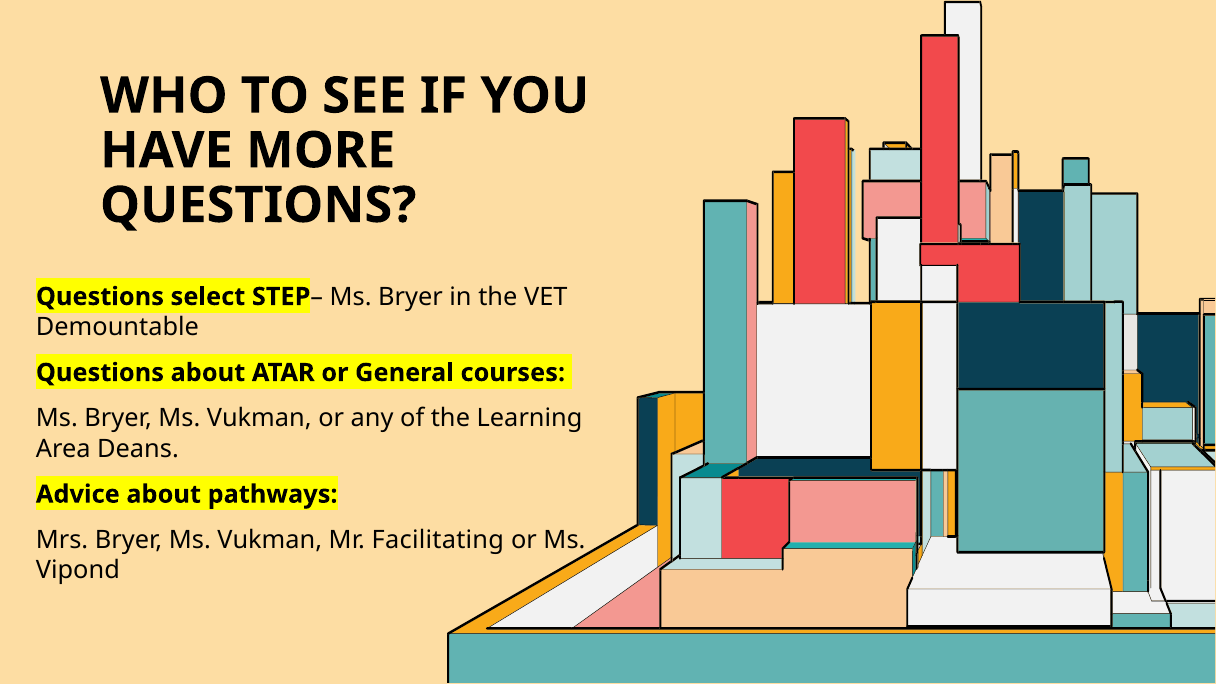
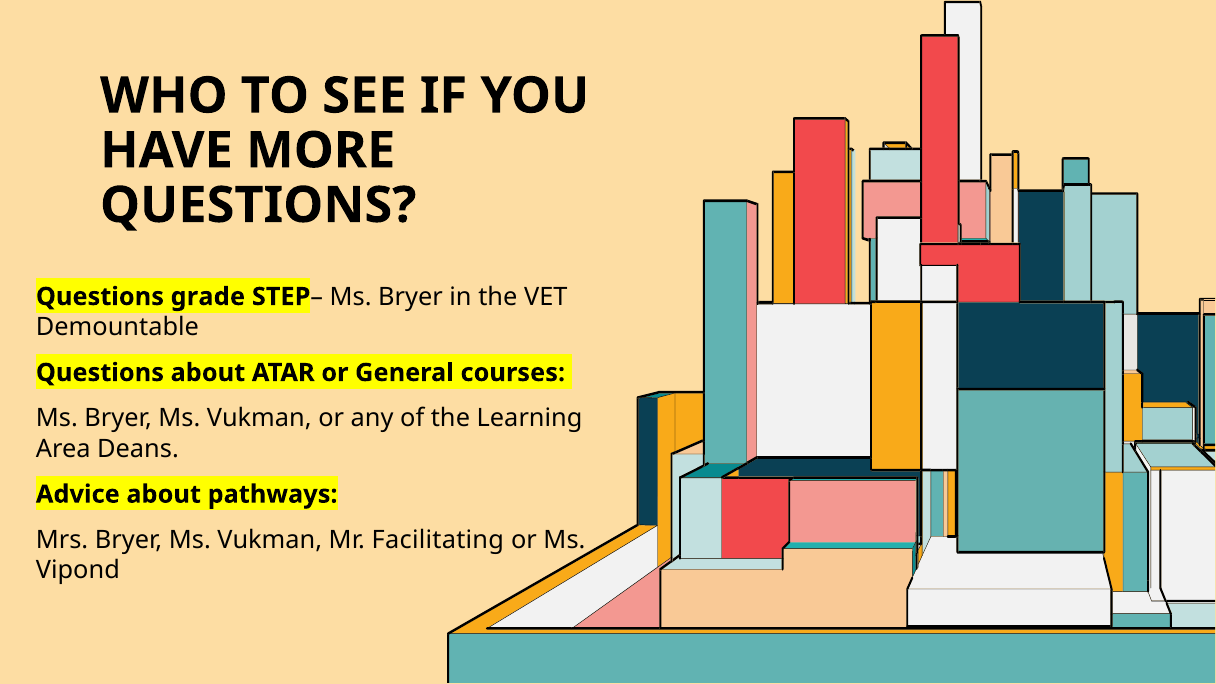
select: select -> grade
